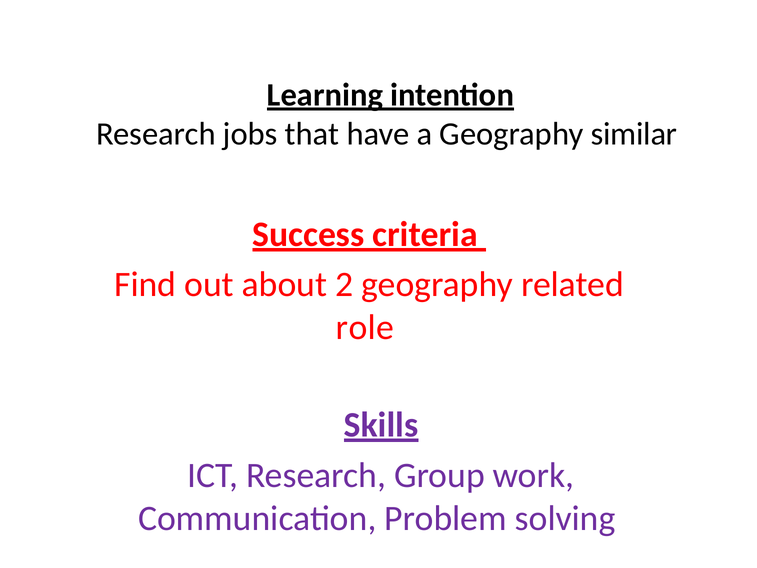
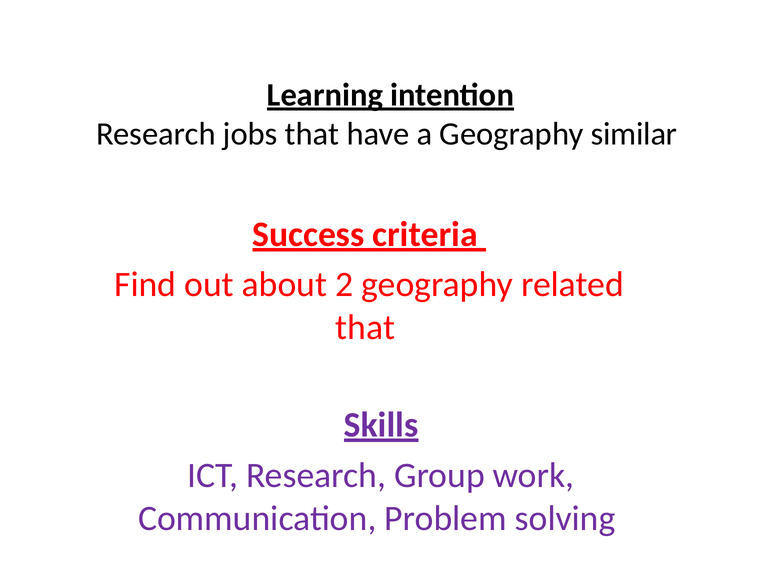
role at (365, 327): role -> that
